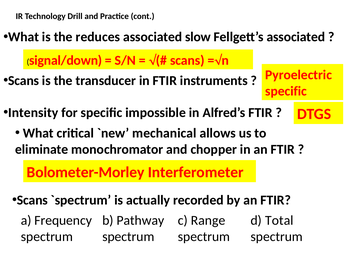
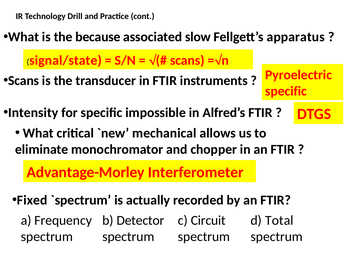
reduces: reduces -> because
Fellgett’s associated: associated -> apparatus
signal/down: signal/down -> signal/state
Bolometer-Morley: Bolometer-Morley -> Advantage-Morley
Scans at (32, 200): Scans -> Fixed
Pathway: Pathway -> Detector
Range: Range -> Circuit
